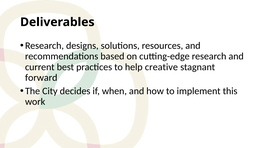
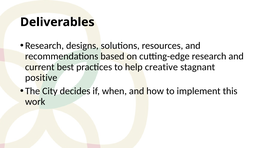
forward: forward -> positive
